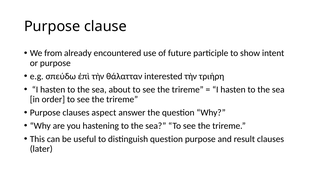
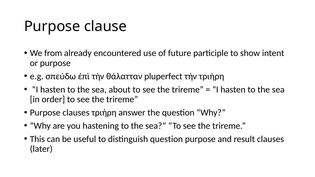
interested: interested -> pluperfect
clauses aspect: aspect -> τριήρη
